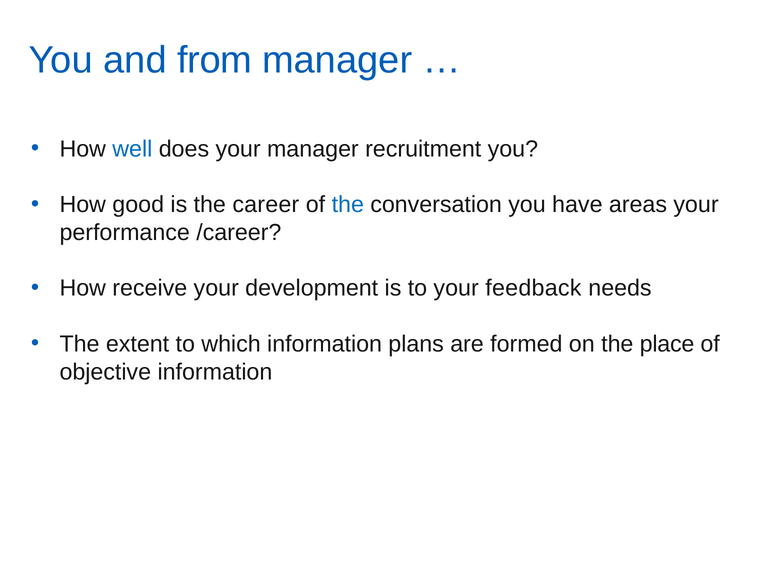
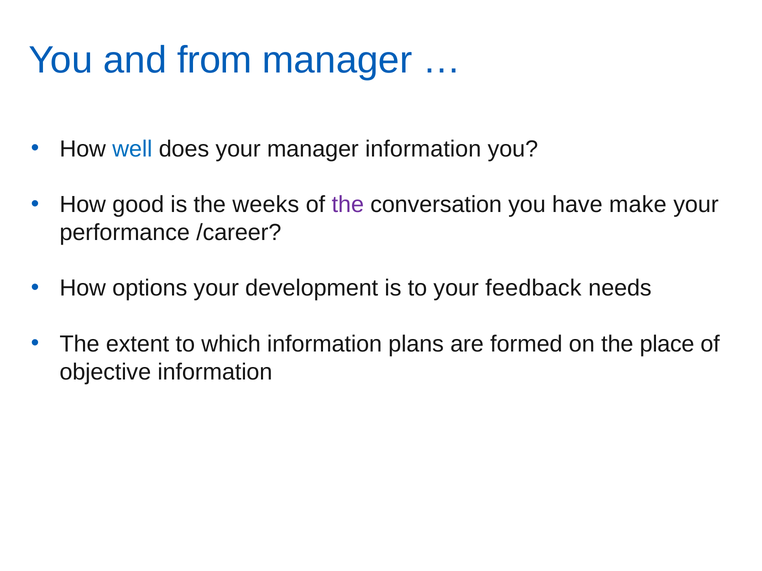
manager recruitment: recruitment -> information
career: career -> weeks
the at (348, 205) colour: blue -> purple
areas: areas -> make
receive: receive -> options
